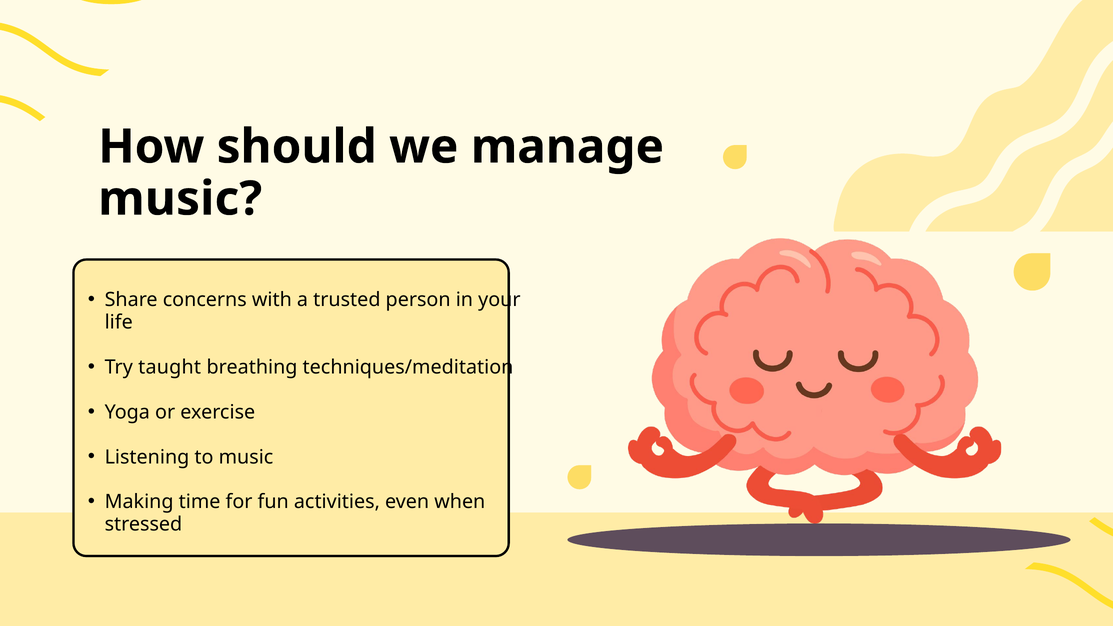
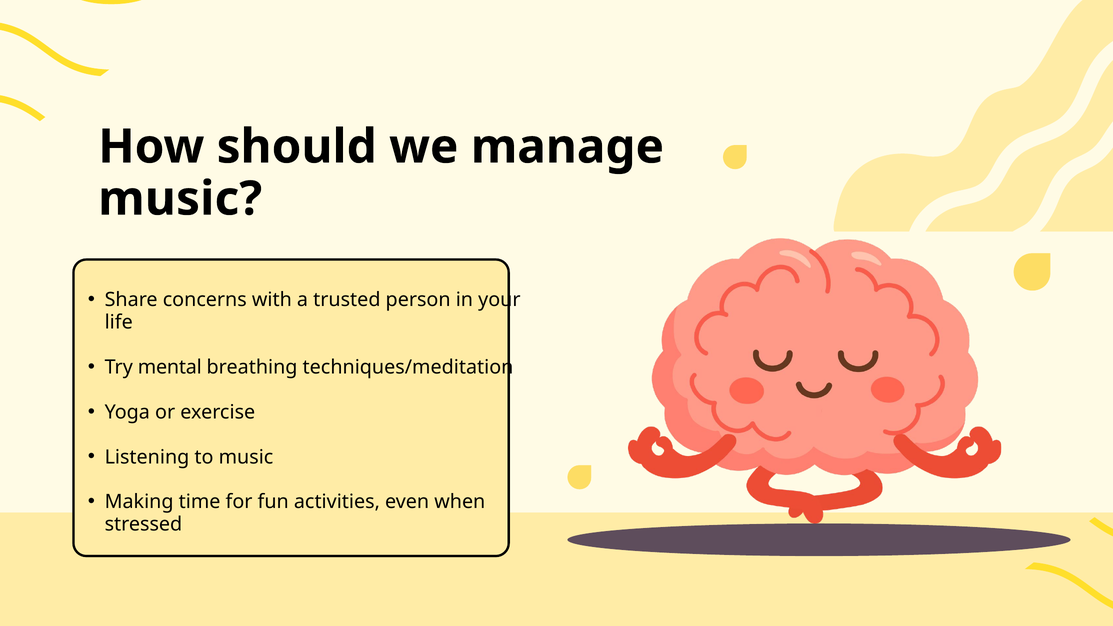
taught: taught -> mental
